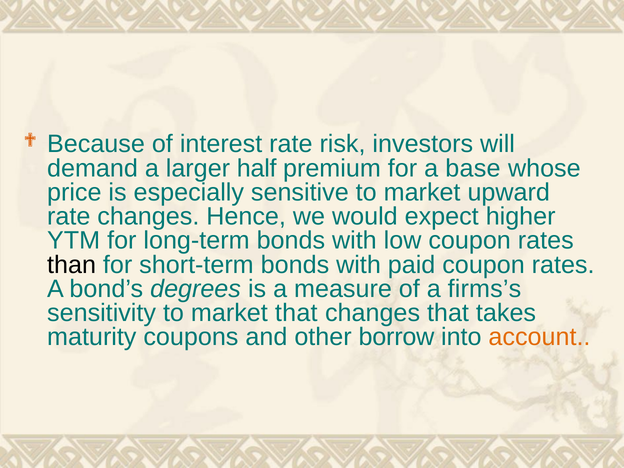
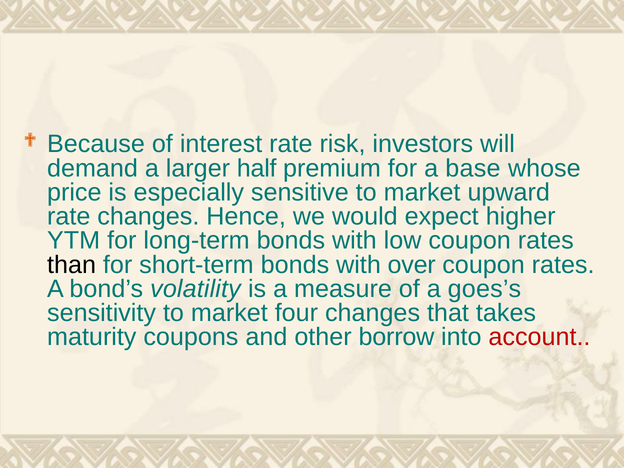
paid: paid -> over
degrees: degrees -> volatility
firms’s: firms’s -> goes’s
market that: that -> four
account colour: orange -> red
